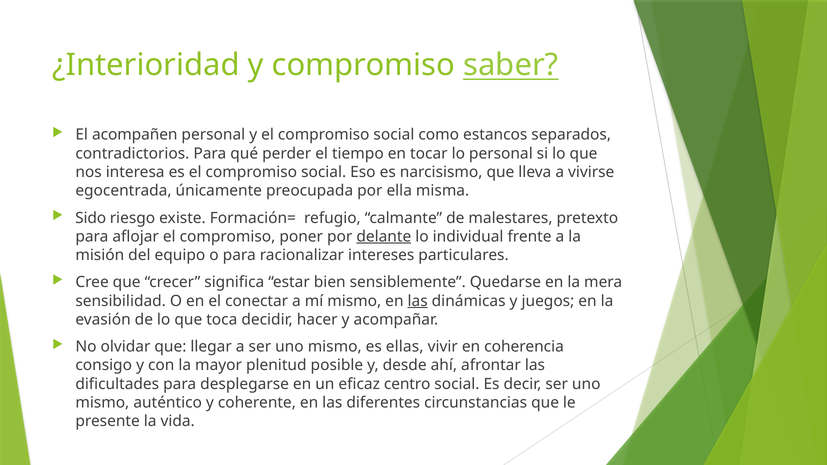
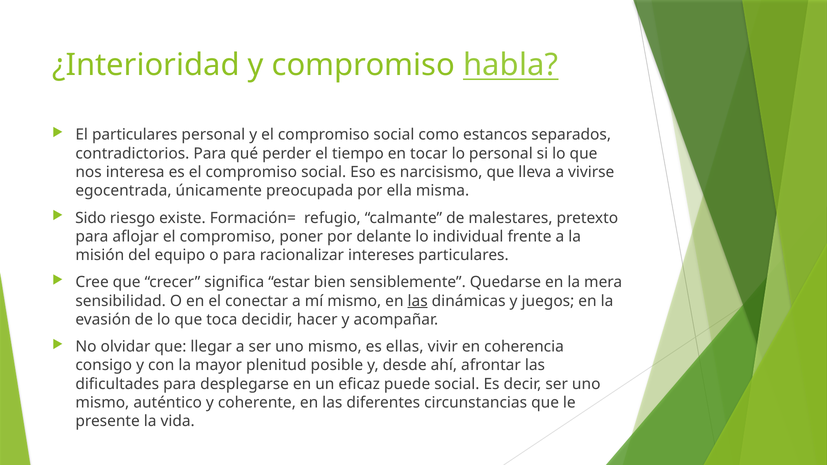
saber: saber -> habla
El acompañen: acompañen -> particulares
delante underline: present -> none
centro: centro -> puede
